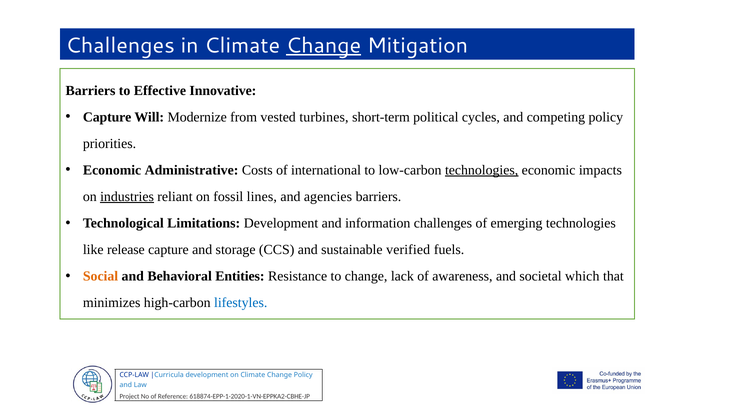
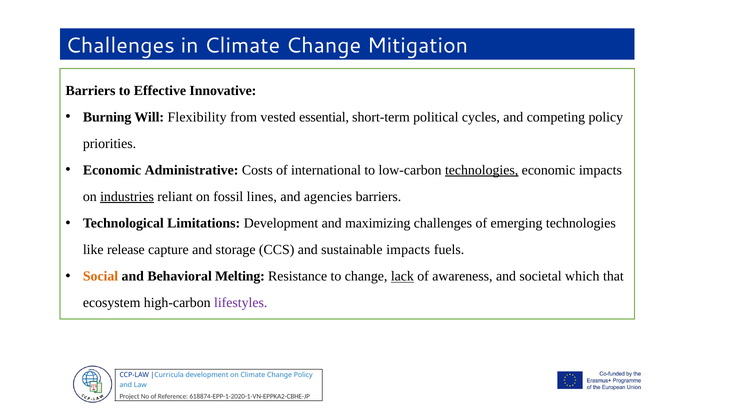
Change at (324, 45) underline: present -> none
Capture at (107, 117): Capture -> Burning
Modernize: Modernize -> Flexibility
turbines: turbines -> essential
information: information -> maximizing
sustainable verified: verified -> impacts
Entities: Entities -> Melting
lack underline: none -> present
minimizes: minimizes -> ecosystem
lifestyles colour: blue -> purple
